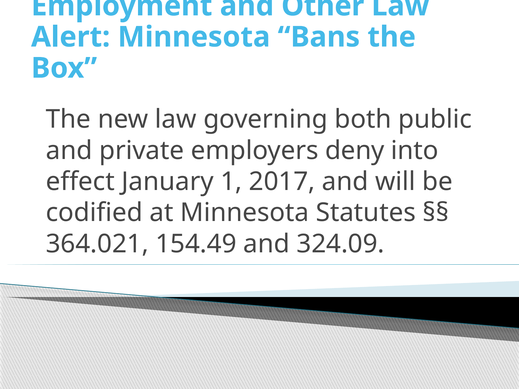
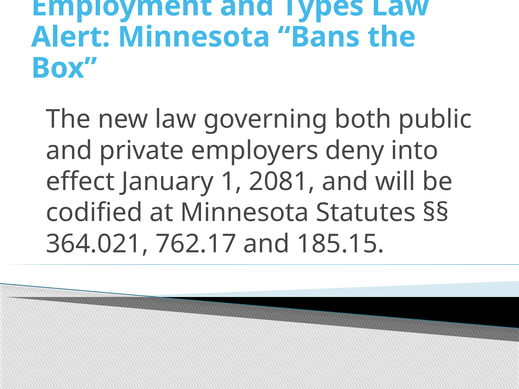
Other: Other -> Types
2017: 2017 -> 2081
154.49: 154.49 -> 762.17
324.09: 324.09 -> 185.15
